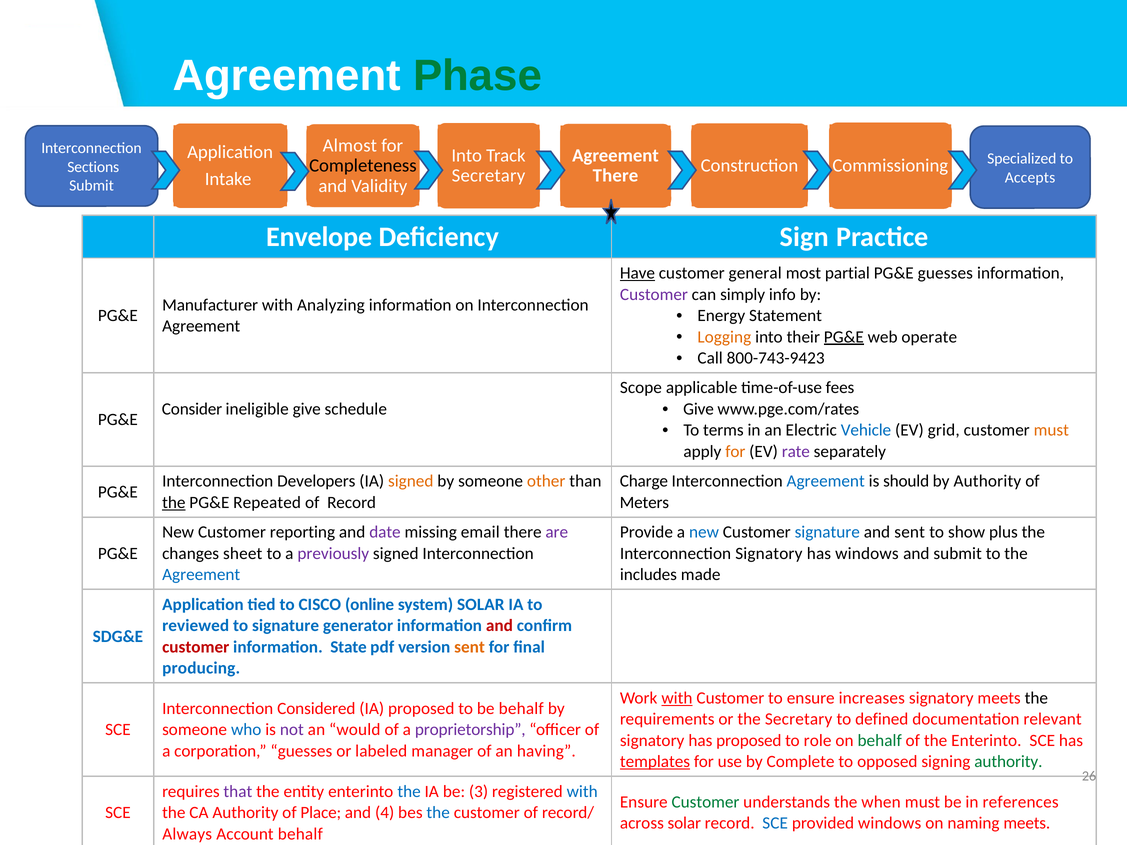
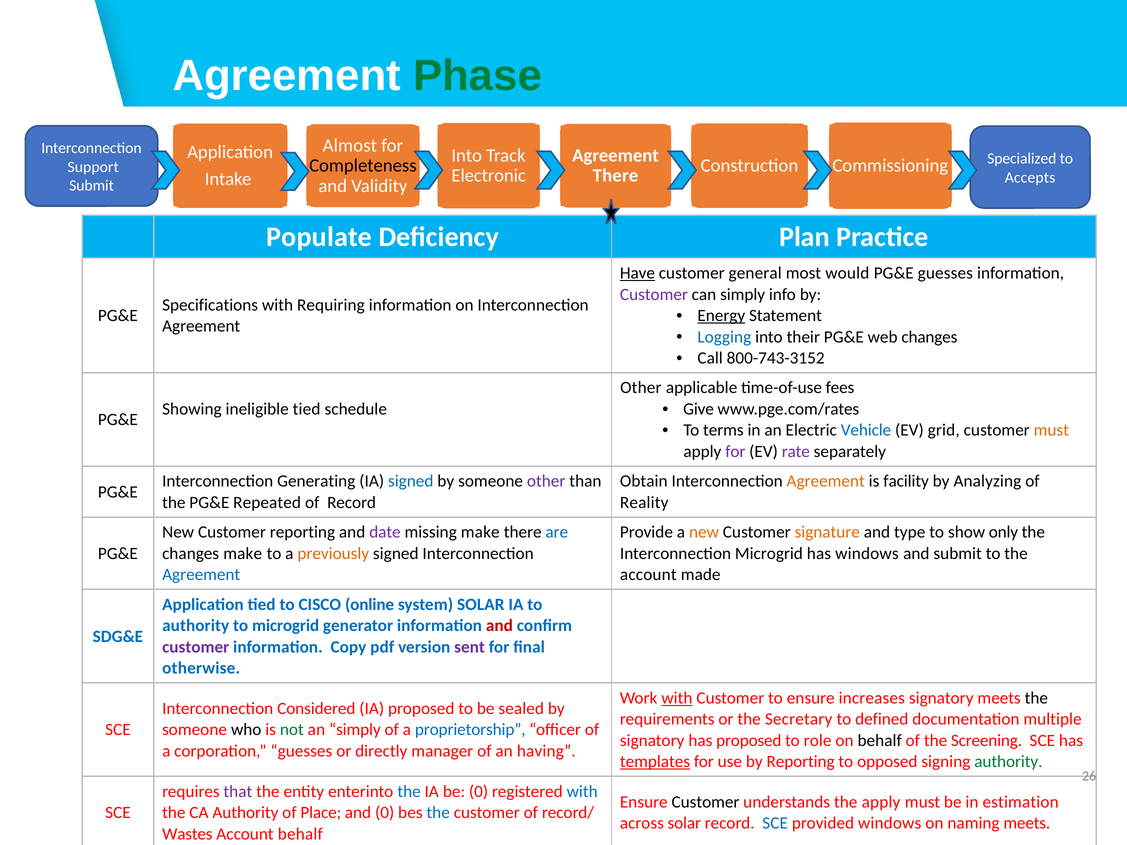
Sections: Sections -> Support
Secretary at (488, 176): Secretary -> Electronic
Envelope: Envelope -> Populate
Sign: Sign -> Plan
partial: partial -> would
Manufacturer: Manufacturer -> Specifications
Analyzing: Analyzing -> Requiring
Energy underline: none -> present
Logging colour: orange -> blue
PG&E at (844, 337) underline: present -> none
web operate: operate -> changes
800-743-9423: 800-743-9423 -> 800-743-3152
Scope at (641, 388): Scope -> Other
Consider: Consider -> Showing
ineligible give: give -> tied
for at (735, 452) colour: orange -> purple
Developers: Developers -> Generating
signed at (411, 481) colour: orange -> blue
other at (546, 481) colour: orange -> purple
Charge: Charge -> Obtain
Agreement at (826, 481) colour: blue -> orange
should: should -> facility
by Authority: Authority -> Analyzing
the at (174, 503) underline: present -> none
Meters: Meters -> Reality
missing email: email -> make
are colour: purple -> blue
new at (704, 532) colour: blue -> orange
signature at (827, 532) colour: blue -> orange
and sent: sent -> type
plus: plus -> only
changes sheet: sheet -> make
previously colour: purple -> orange
Interconnection Signatory: Signatory -> Microgrid
includes at (648, 575): includes -> account
reviewed at (196, 626): reviewed -> authority
to signature: signature -> microgrid
customer at (196, 647) colour: red -> purple
State: State -> Copy
sent at (470, 647) colour: orange -> purple
producing: producing -> otherwise
be behalf: behalf -> sealed
relevant: relevant -> multiple
who colour: blue -> black
not colour: purple -> green
an would: would -> simply
proprietorship colour: purple -> blue
behalf at (880, 741) colour: green -> black
the Enterinto: Enterinto -> Screening
labeled: labeled -> directly
by Complete: Complete -> Reporting
be 3: 3 -> 0
Customer at (706, 802) colour: green -> black
the when: when -> apply
references: references -> estimation
and 4: 4 -> 0
Always: Always -> Wastes
